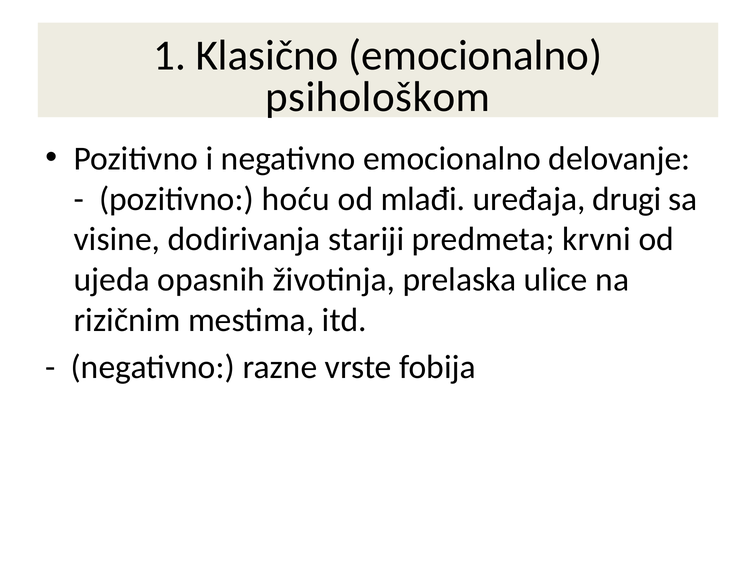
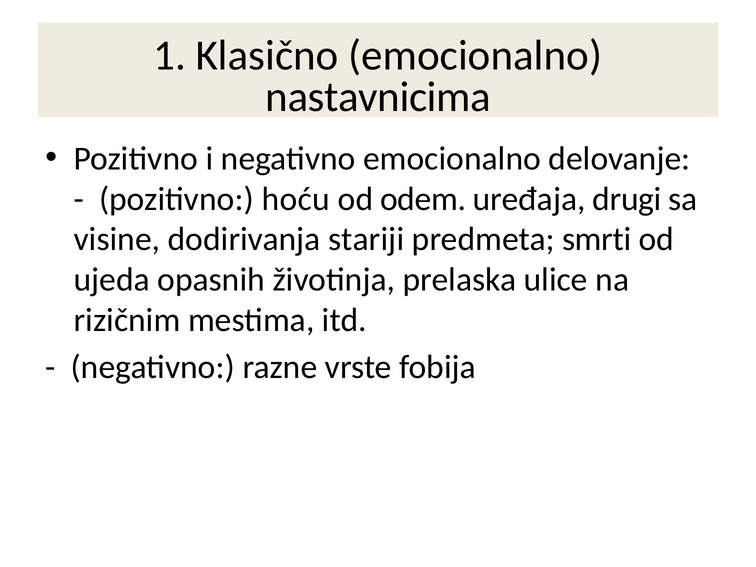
psihološkom: psihološkom -> nastavnicima
mlađi: mlađi -> odem
krvni: krvni -> smrti
